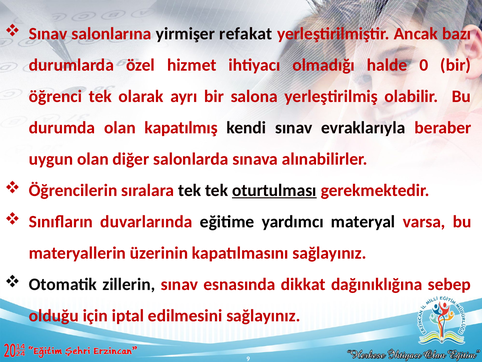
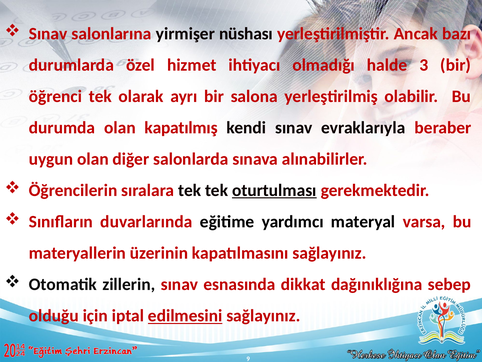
refakat: refakat -> nüshası
0: 0 -> 3
edilmesini underline: none -> present
